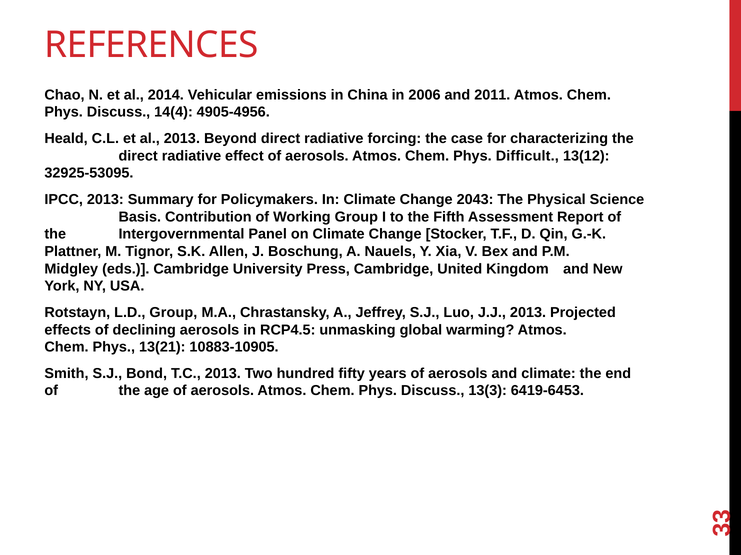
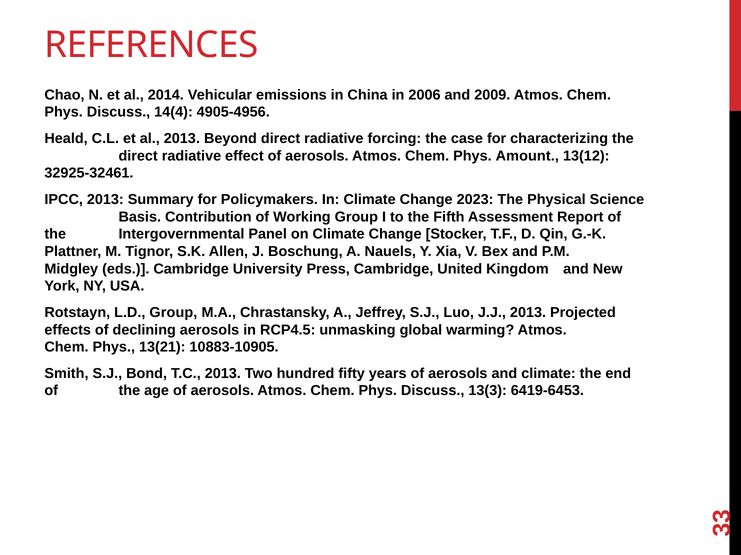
2011: 2011 -> 2009
Difficult: Difficult -> Amount
32925-53095: 32925-53095 -> 32925-32461
2043: 2043 -> 2023
